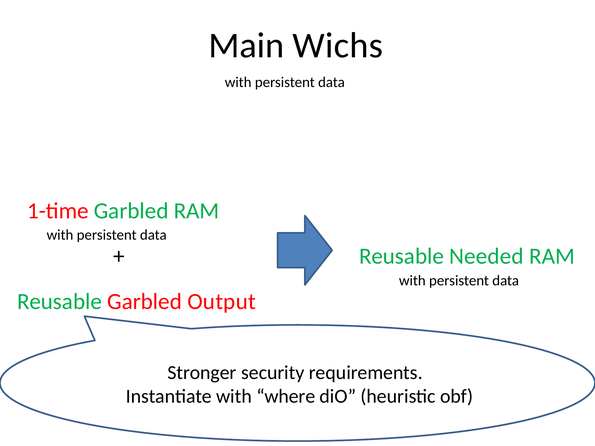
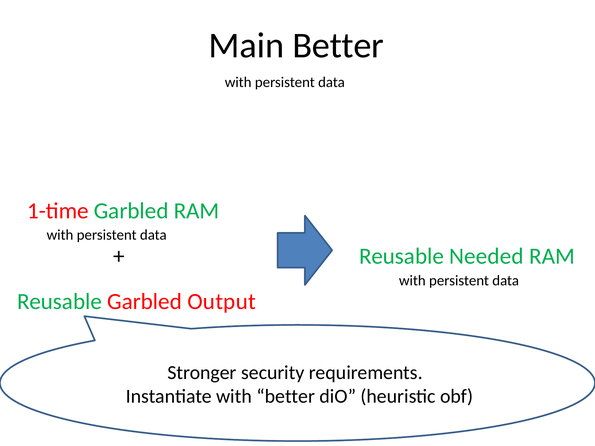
Main Wichs: Wichs -> Better
with where: where -> better
